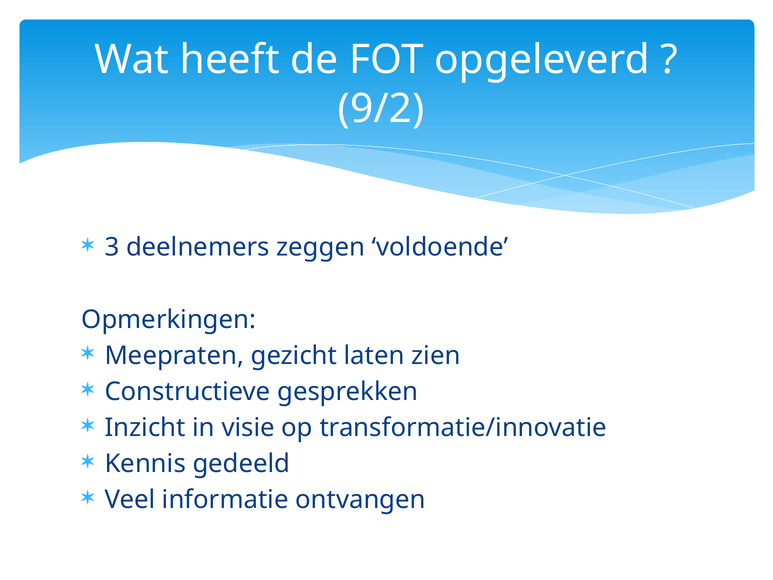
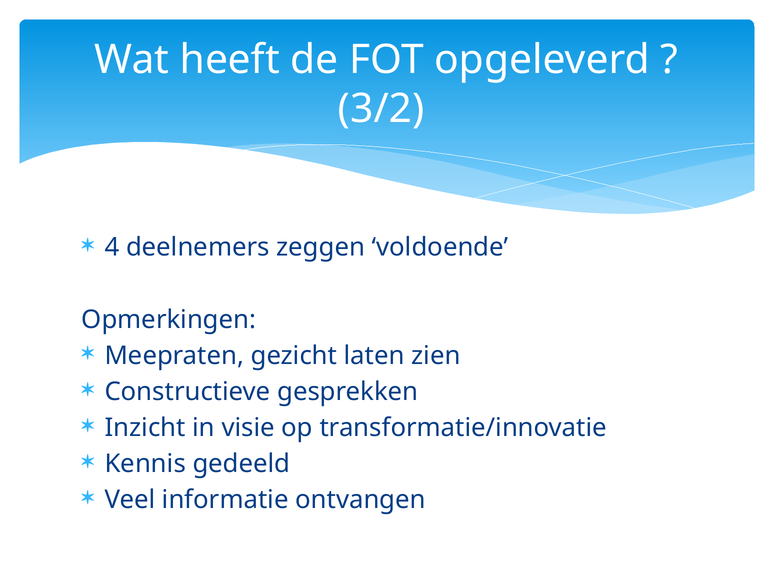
9/2: 9/2 -> 3/2
3: 3 -> 4
